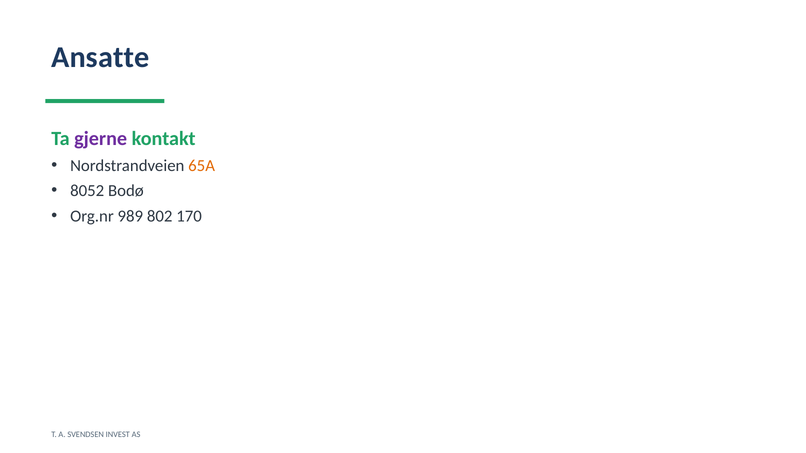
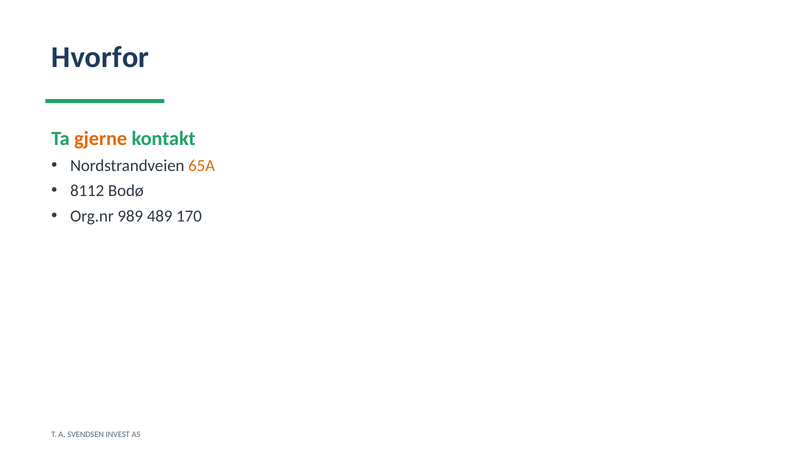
Ansatte: Ansatte -> Hvorfor
gjerne colour: purple -> orange
8052: 8052 -> 8112
802: 802 -> 489
